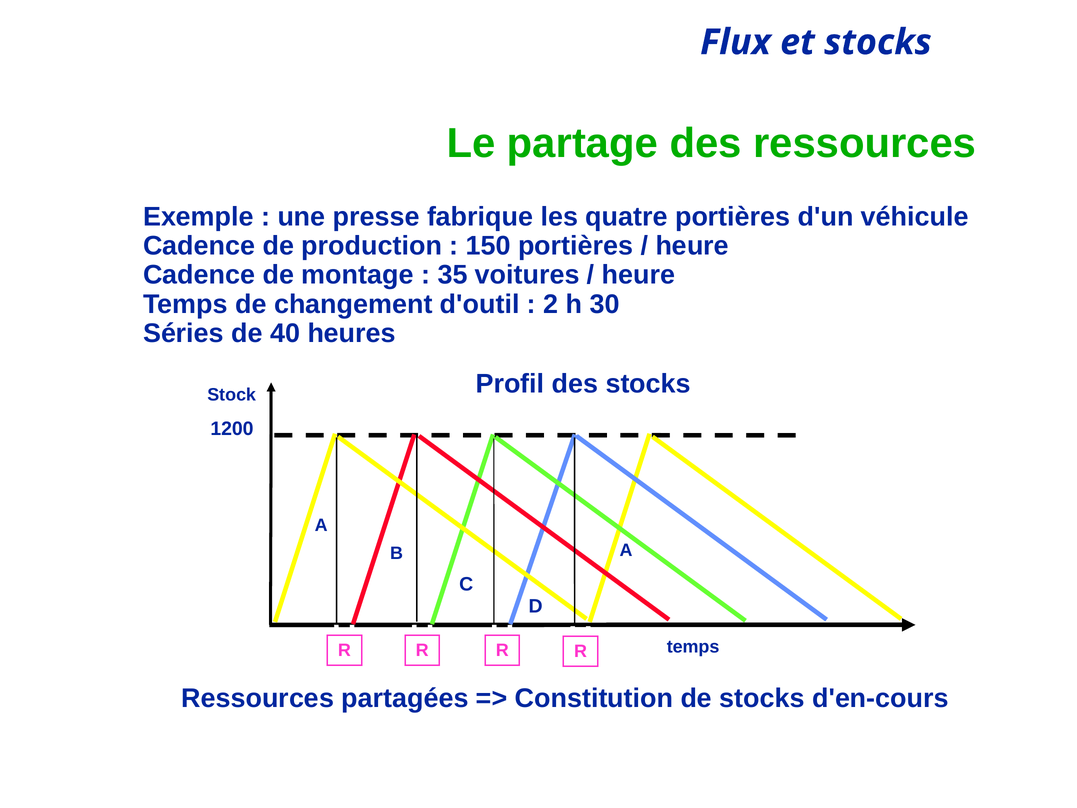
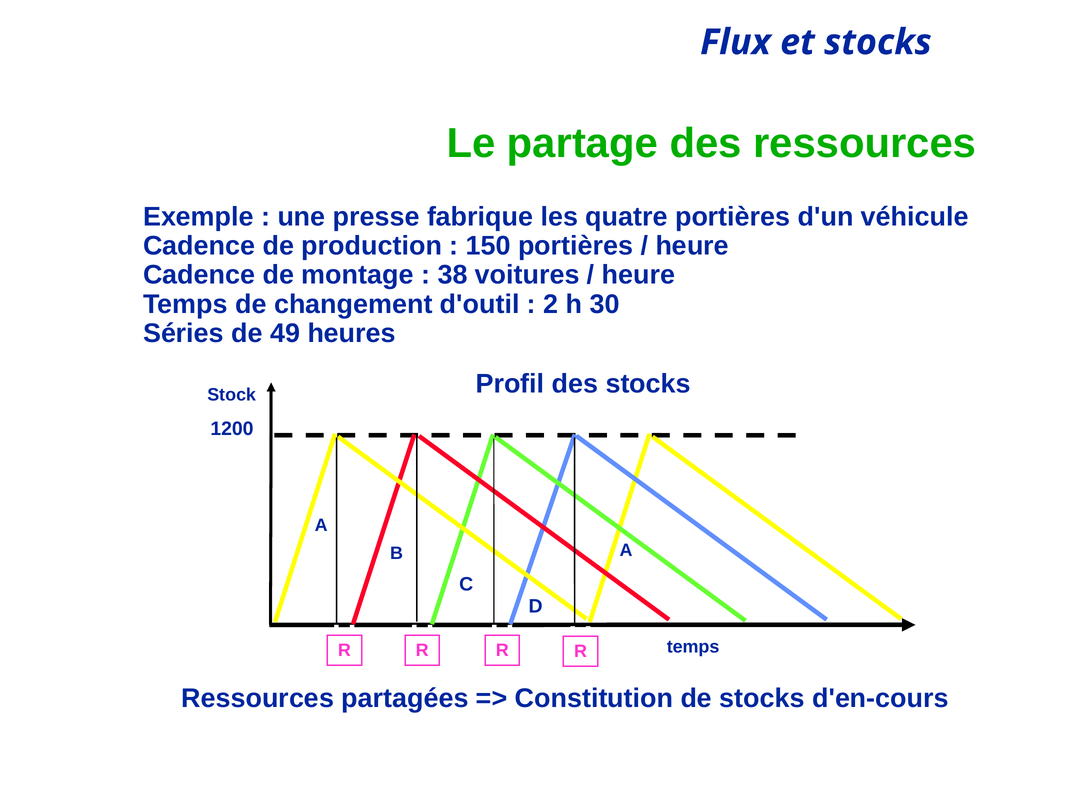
35: 35 -> 38
40: 40 -> 49
